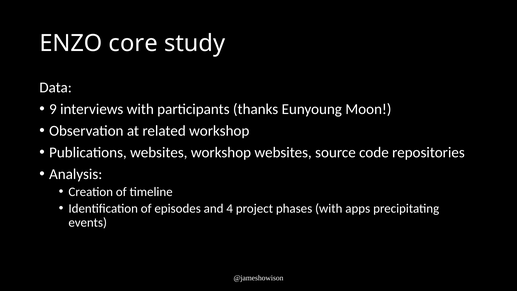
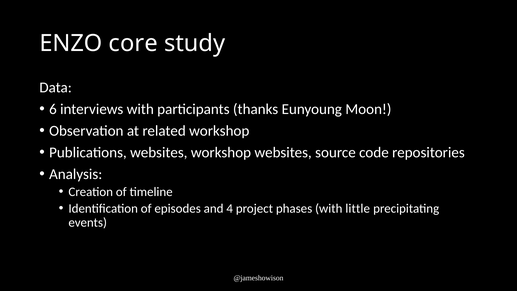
9: 9 -> 6
apps: apps -> little
